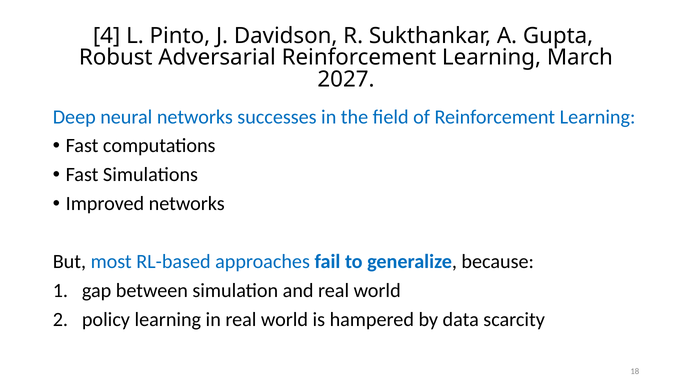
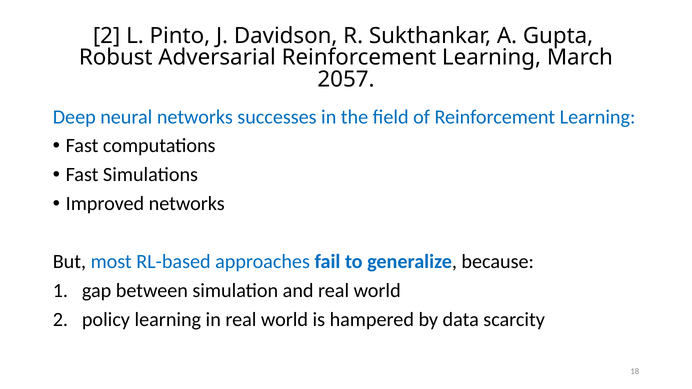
4 at (107, 36): 4 -> 2
2027: 2027 -> 2057
